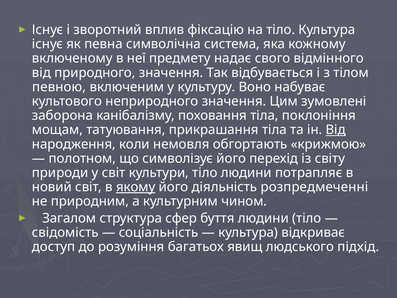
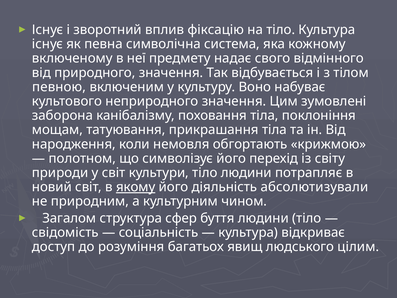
Від at (336, 130) underline: present -> none
розпредмеченні: розпредмеченні -> абсолютизували
підхід: підхід -> цілим
